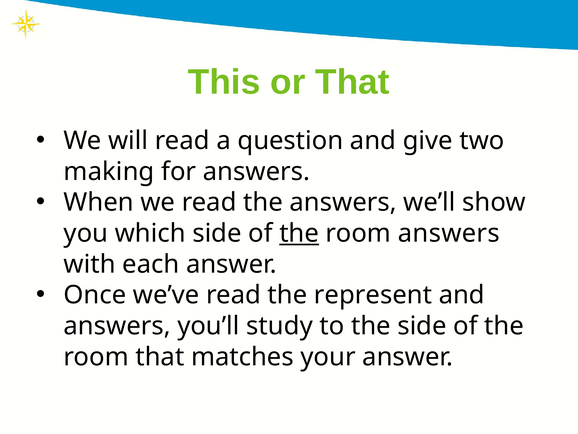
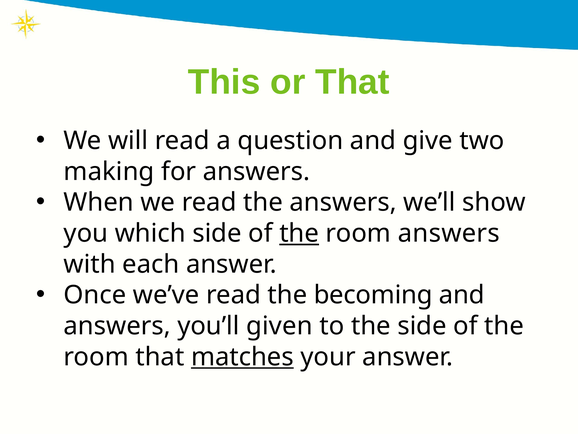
represent: represent -> becoming
study: study -> given
matches underline: none -> present
